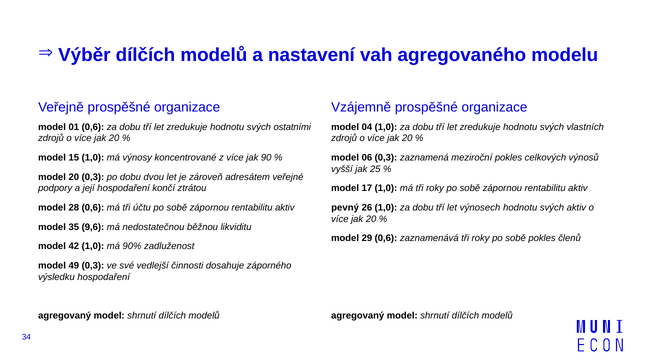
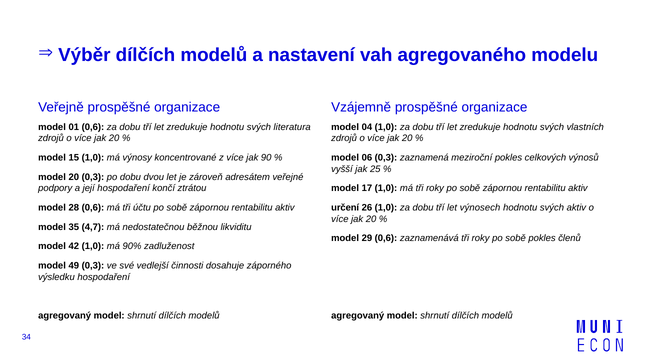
ostatními: ostatními -> literatura
pevný: pevný -> určení
9,6: 9,6 -> 4,7
